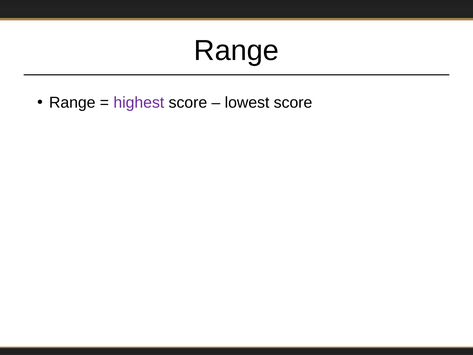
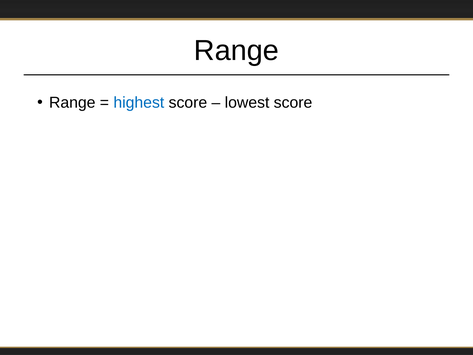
highest colour: purple -> blue
